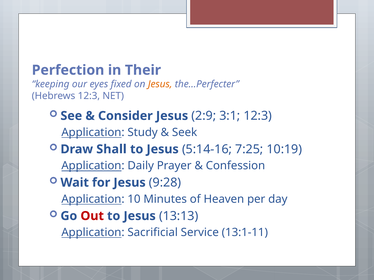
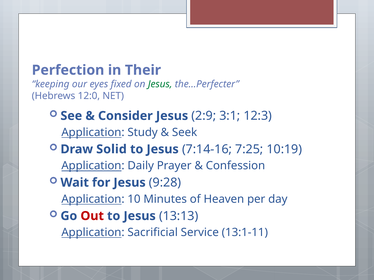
Jesus at (160, 84) colour: orange -> green
Hebrews 12:3: 12:3 -> 12:0
Shall: Shall -> Solid
5:14-16: 5:14-16 -> 7:14-16
